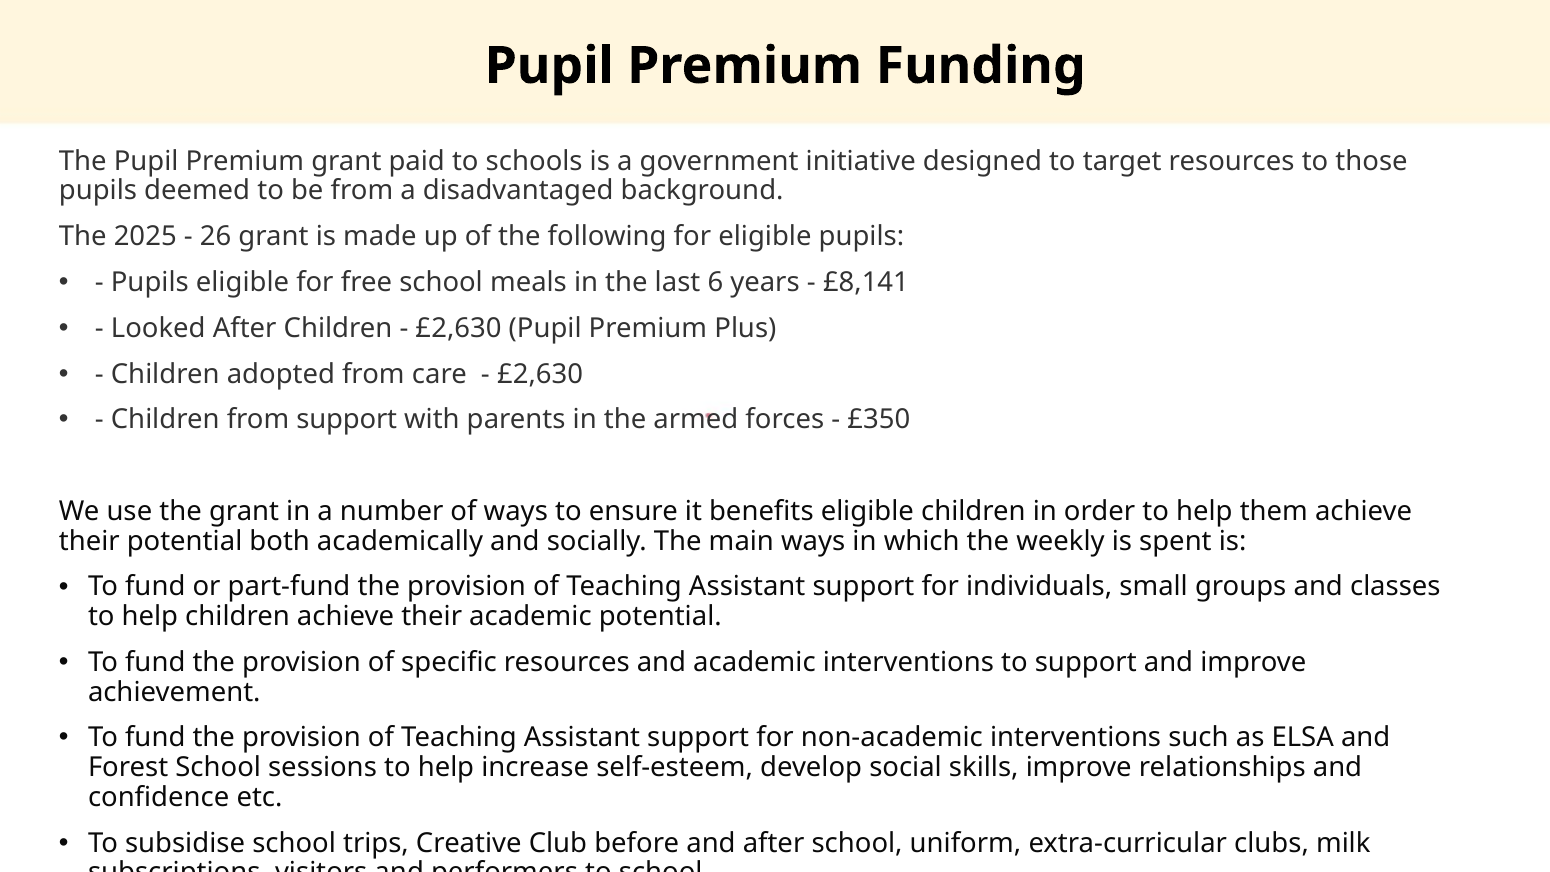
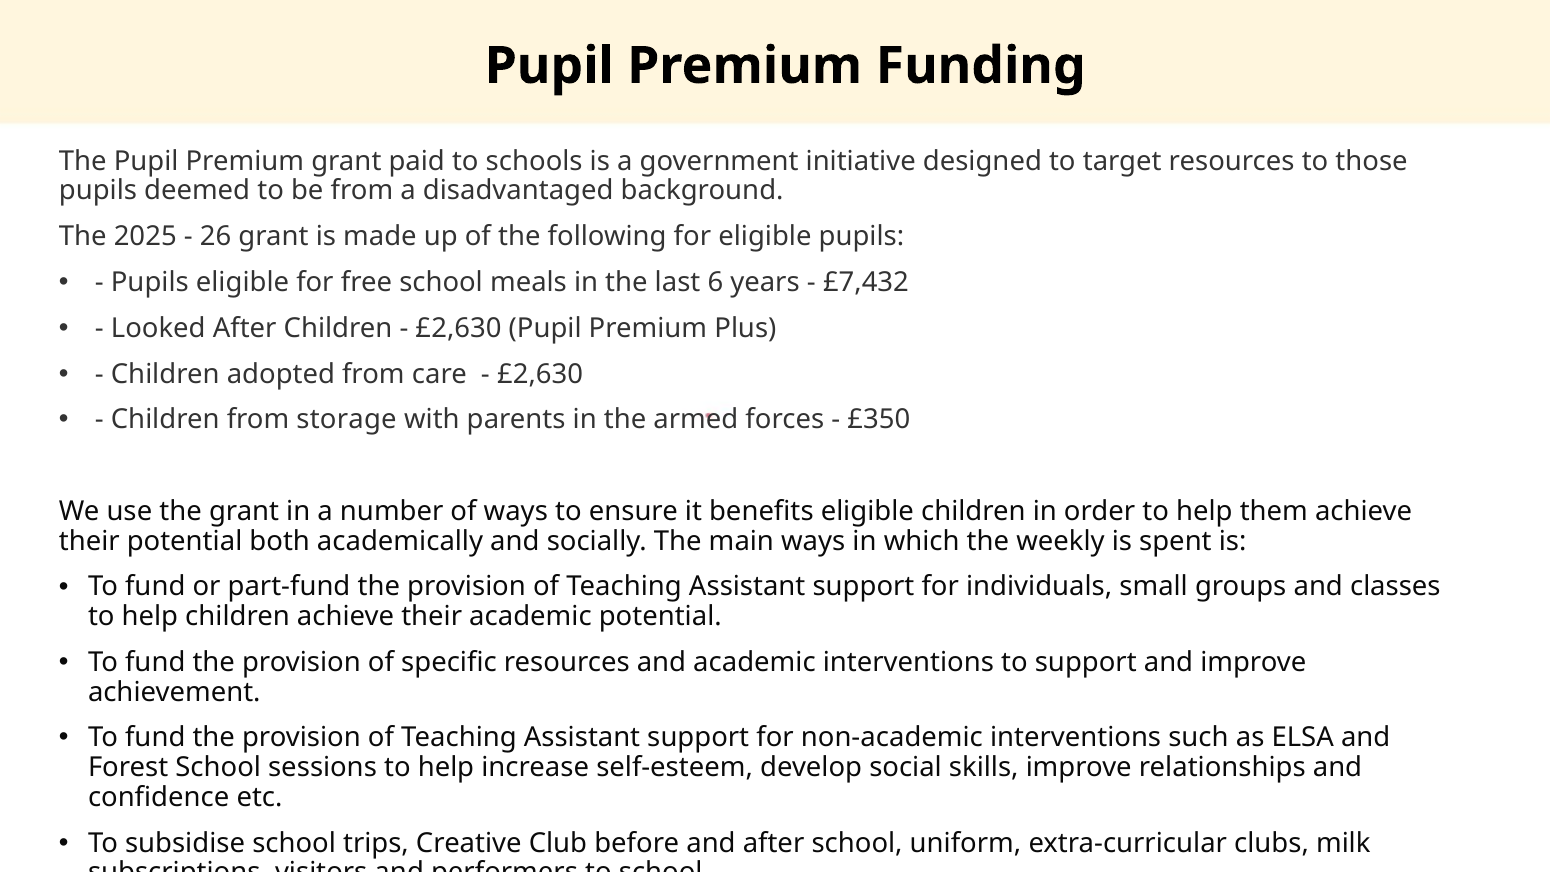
£8,141: £8,141 -> £7,432
from support: support -> storage
